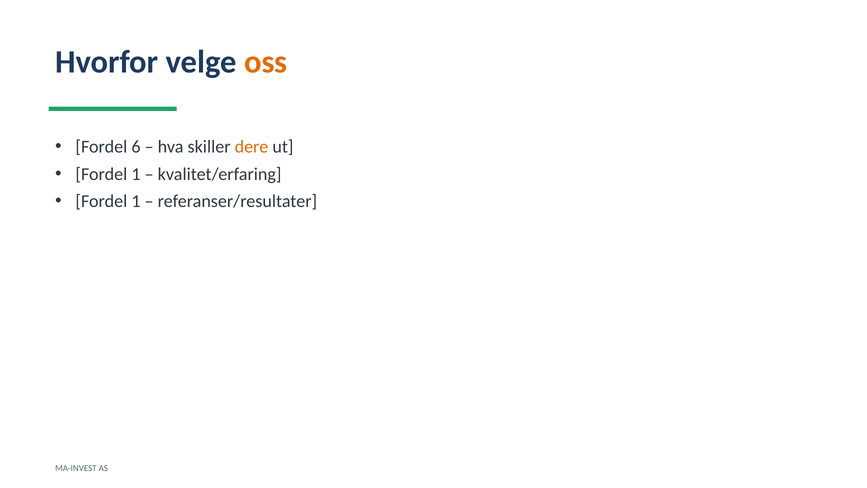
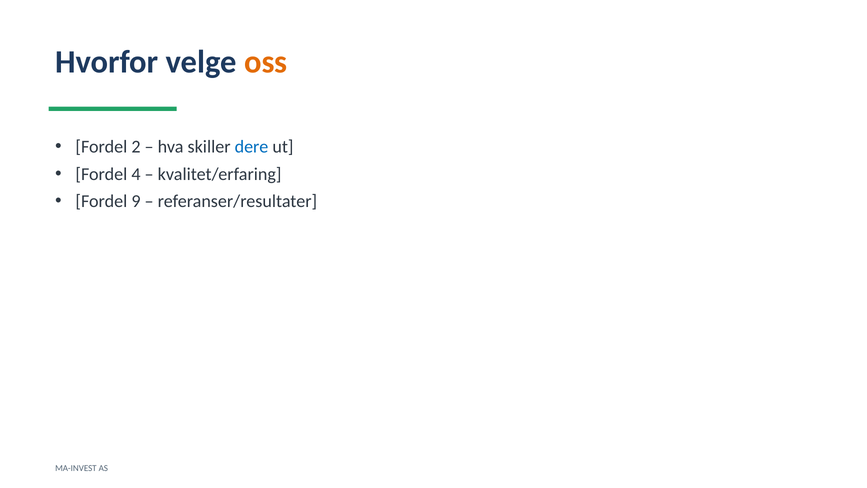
6: 6 -> 2
dere colour: orange -> blue
1 at (136, 174): 1 -> 4
1 at (136, 201): 1 -> 9
